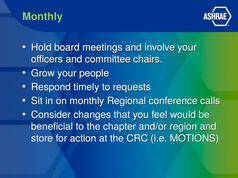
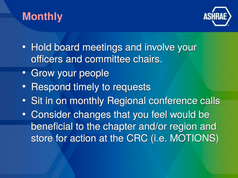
Monthly at (42, 17) colour: light green -> pink
